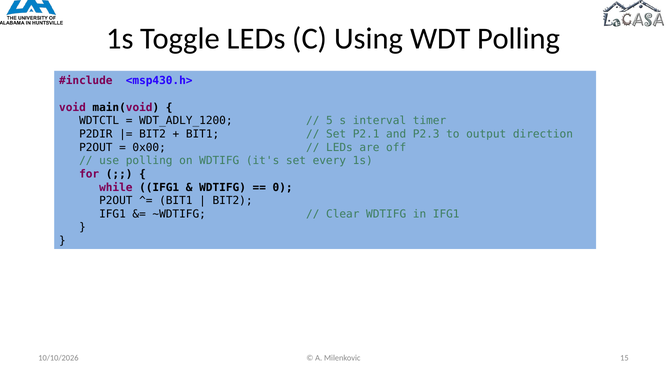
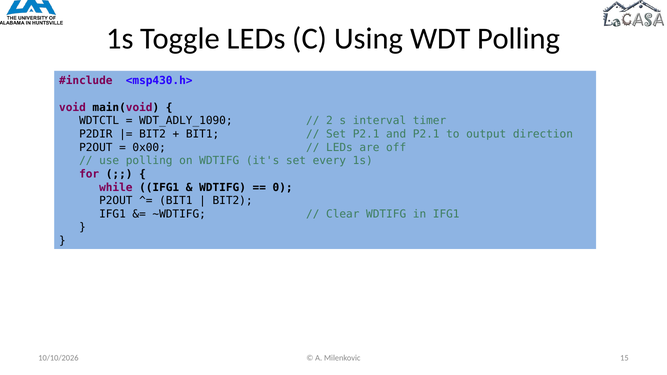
WDT_ADLY_1200: WDT_ADLY_1200 -> WDT_ADLY_1090
5: 5 -> 2
and P2.3: P2.3 -> P2.1
